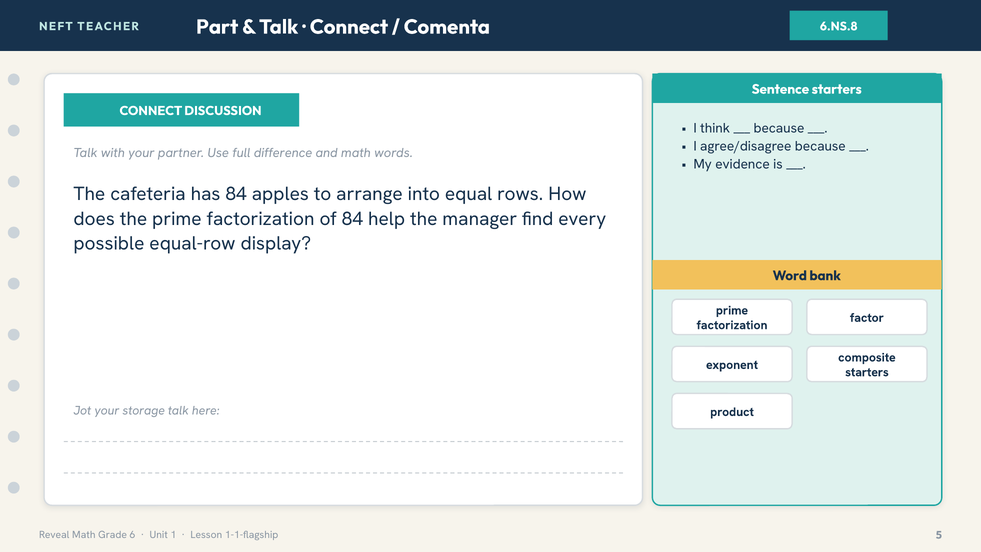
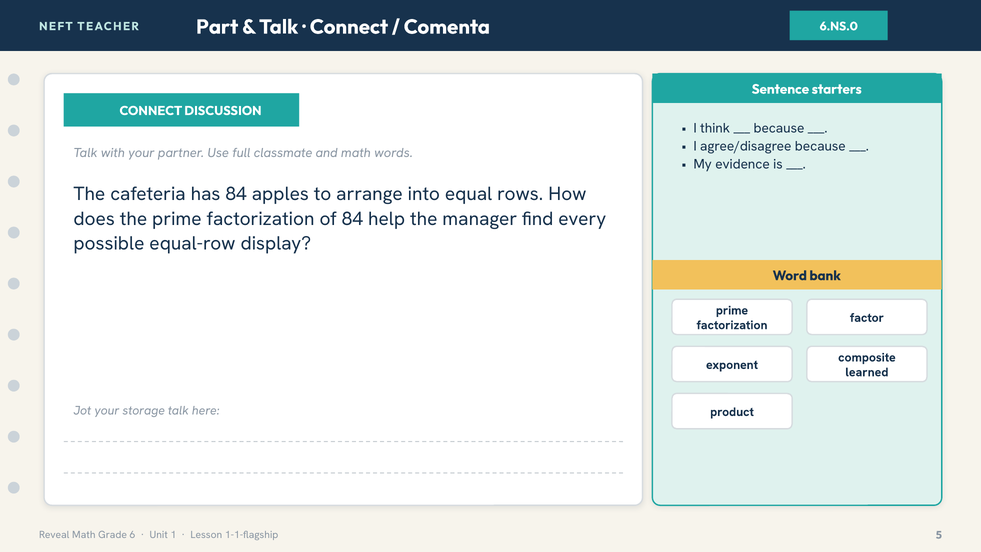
6.NS.8: 6.NS.8 -> 6.NS.0
difference: difference -> classmate
starters at (867, 372): starters -> learned
